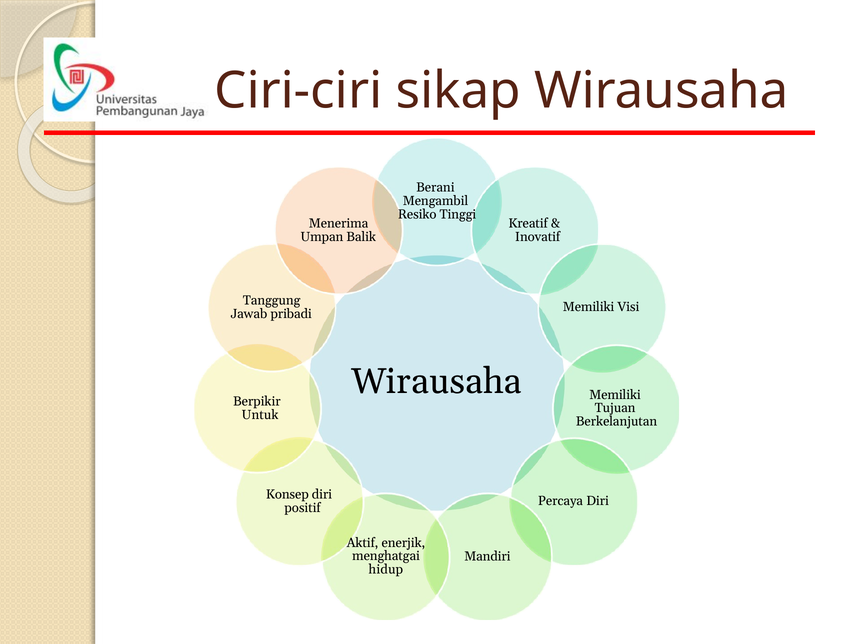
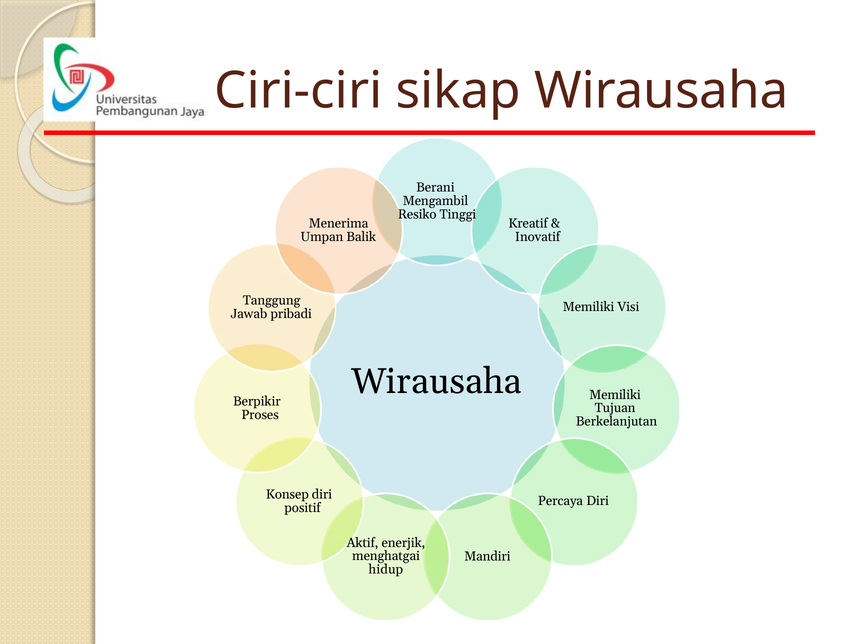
Untuk: Untuk -> Proses
